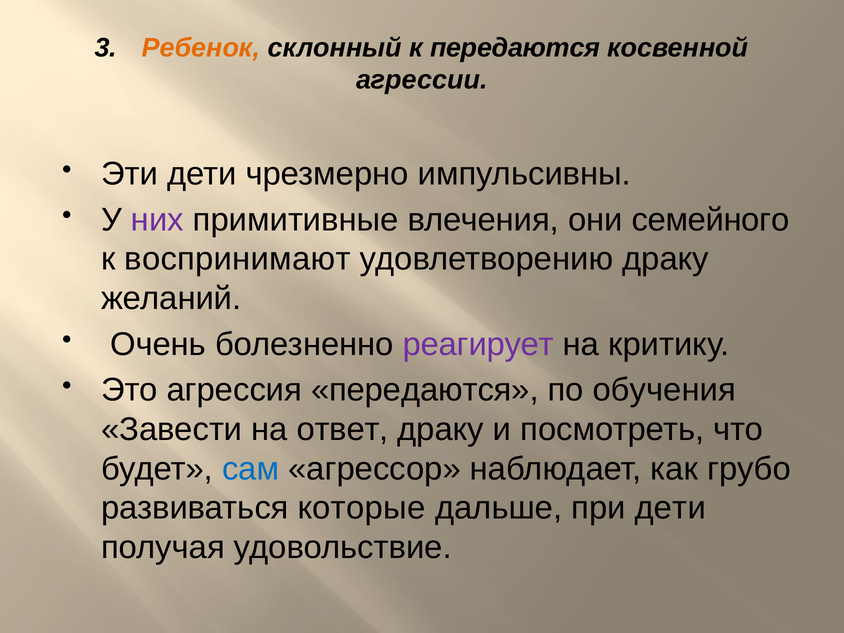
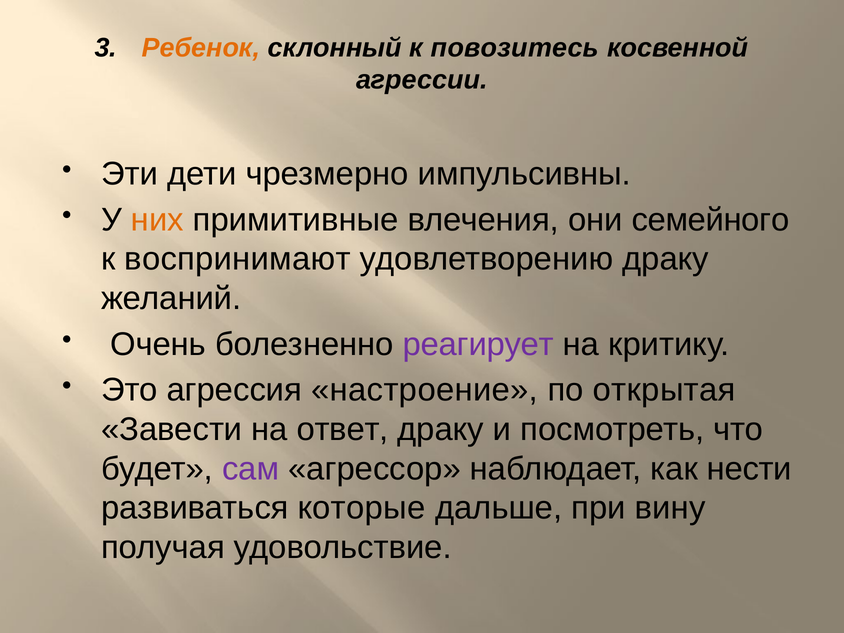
к передаются: передаются -> повозитесь
них colour: purple -> orange
агрессия передаются: передаются -> настроение
обучения: обучения -> открытая
сам colour: blue -> purple
грубо: грубо -> нести
при дети: дети -> вину
